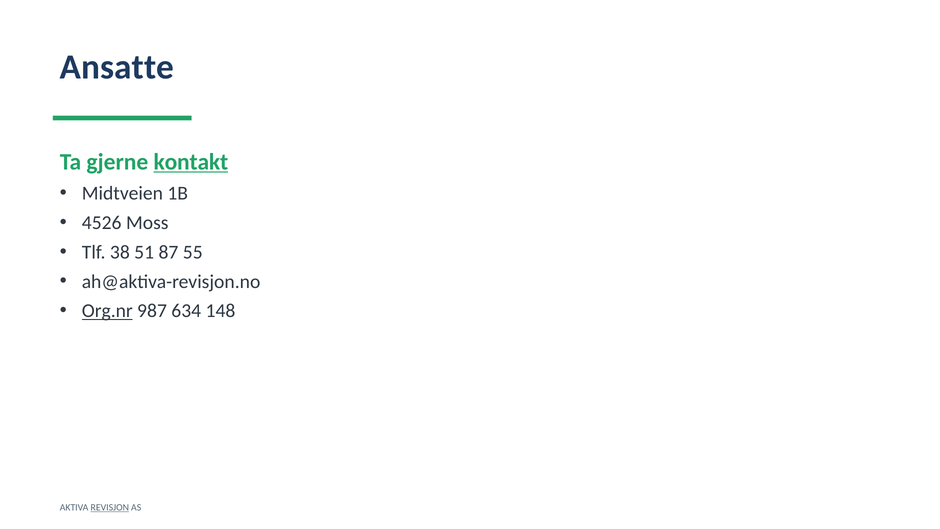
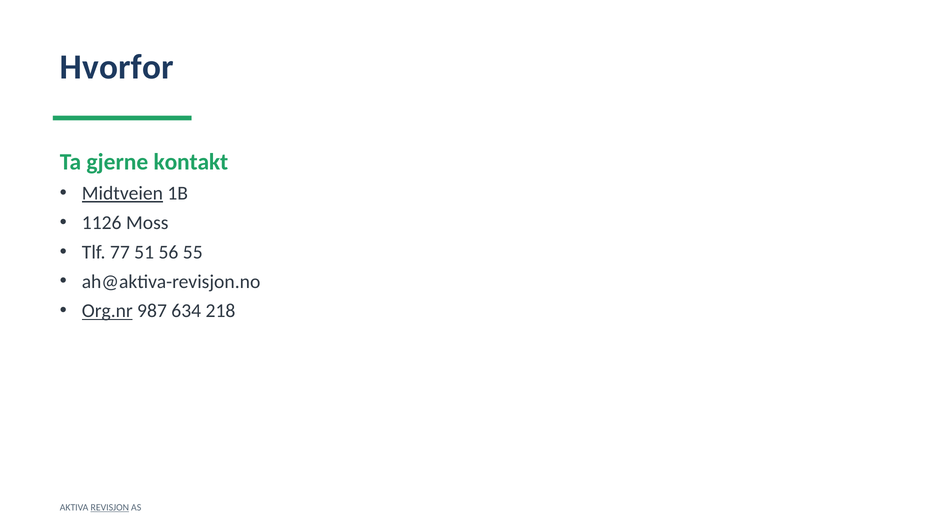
Ansatte: Ansatte -> Hvorfor
kontakt underline: present -> none
Midtveien underline: none -> present
4526: 4526 -> 1126
38: 38 -> 77
87: 87 -> 56
148: 148 -> 218
